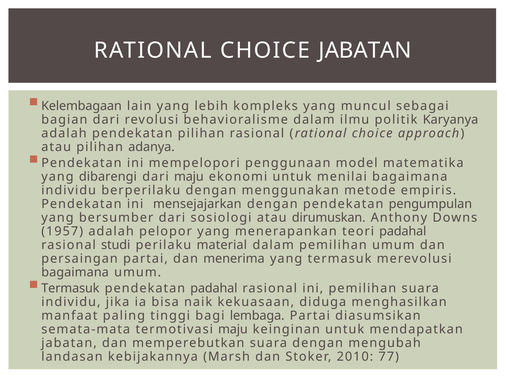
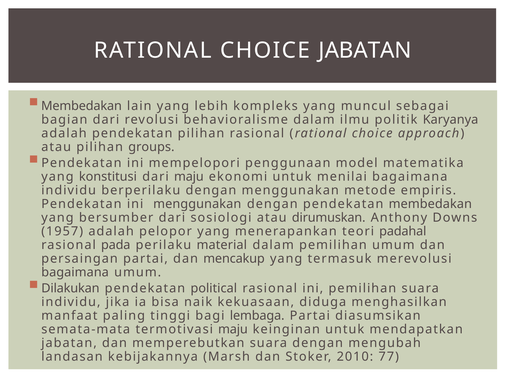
Kelembagaan at (81, 106): Kelembagaan -> Membedakan
adanya: adanya -> groups
dibarengi: dibarengi -> konstitusi
ini mensejajarkan: mensejajarkan -> menggunakan
pendekatan pengumpulan: pengumpulan -> membedakan
studi: studi -> pada
menerima: menerima -> mencakup
Termasuk at (70, 289): Termasuk -> Dilakukan
pendekatan padahal: padahal -> political
